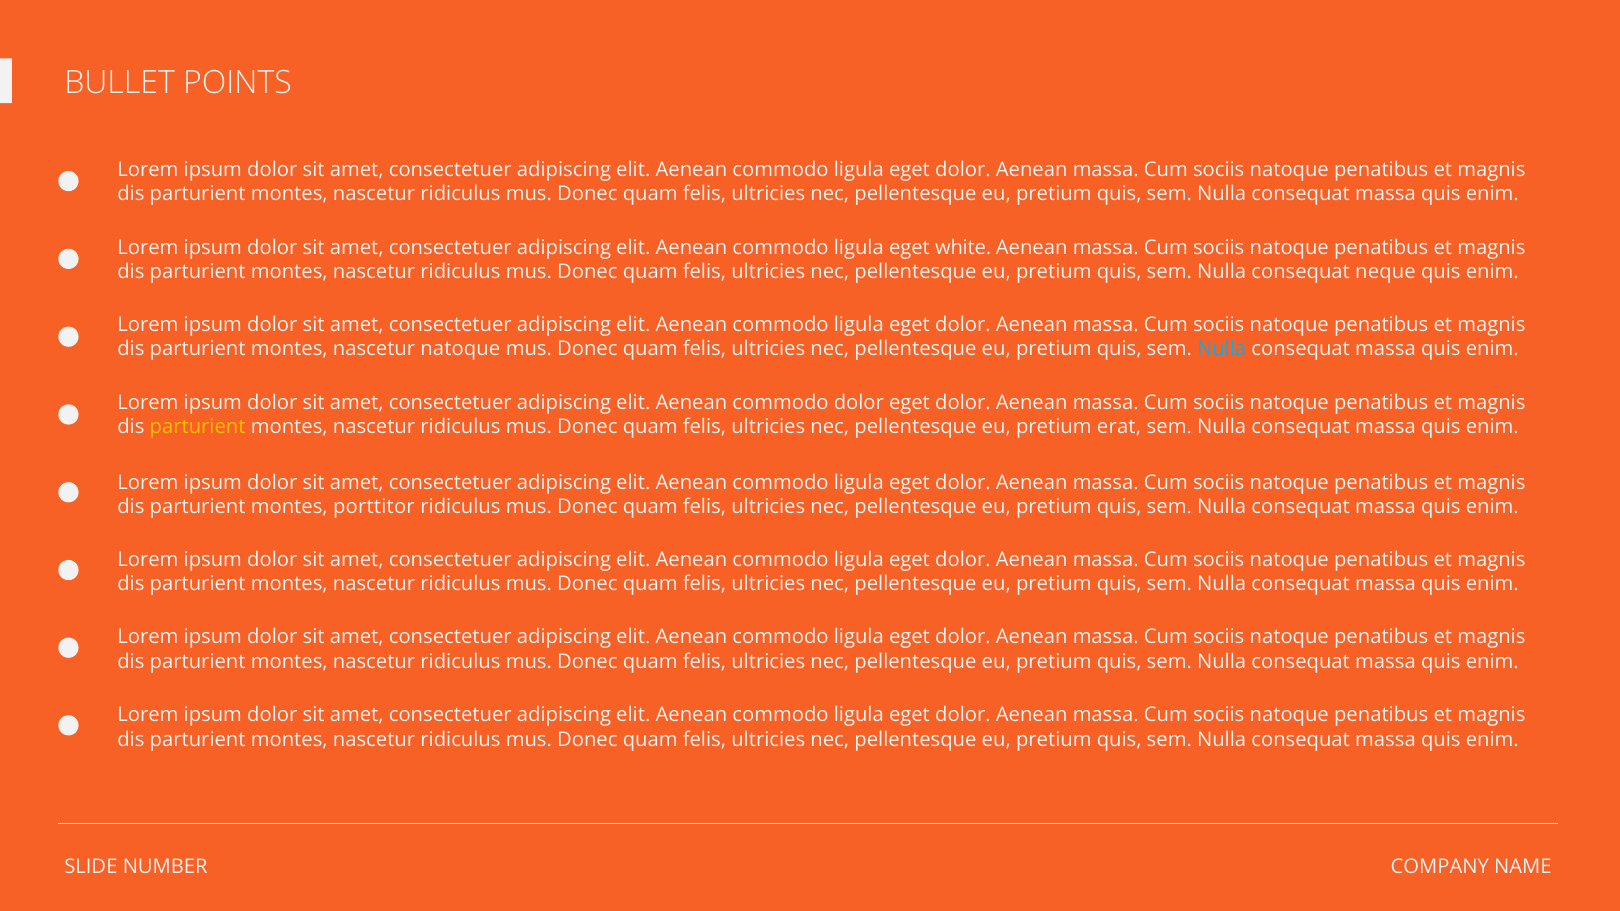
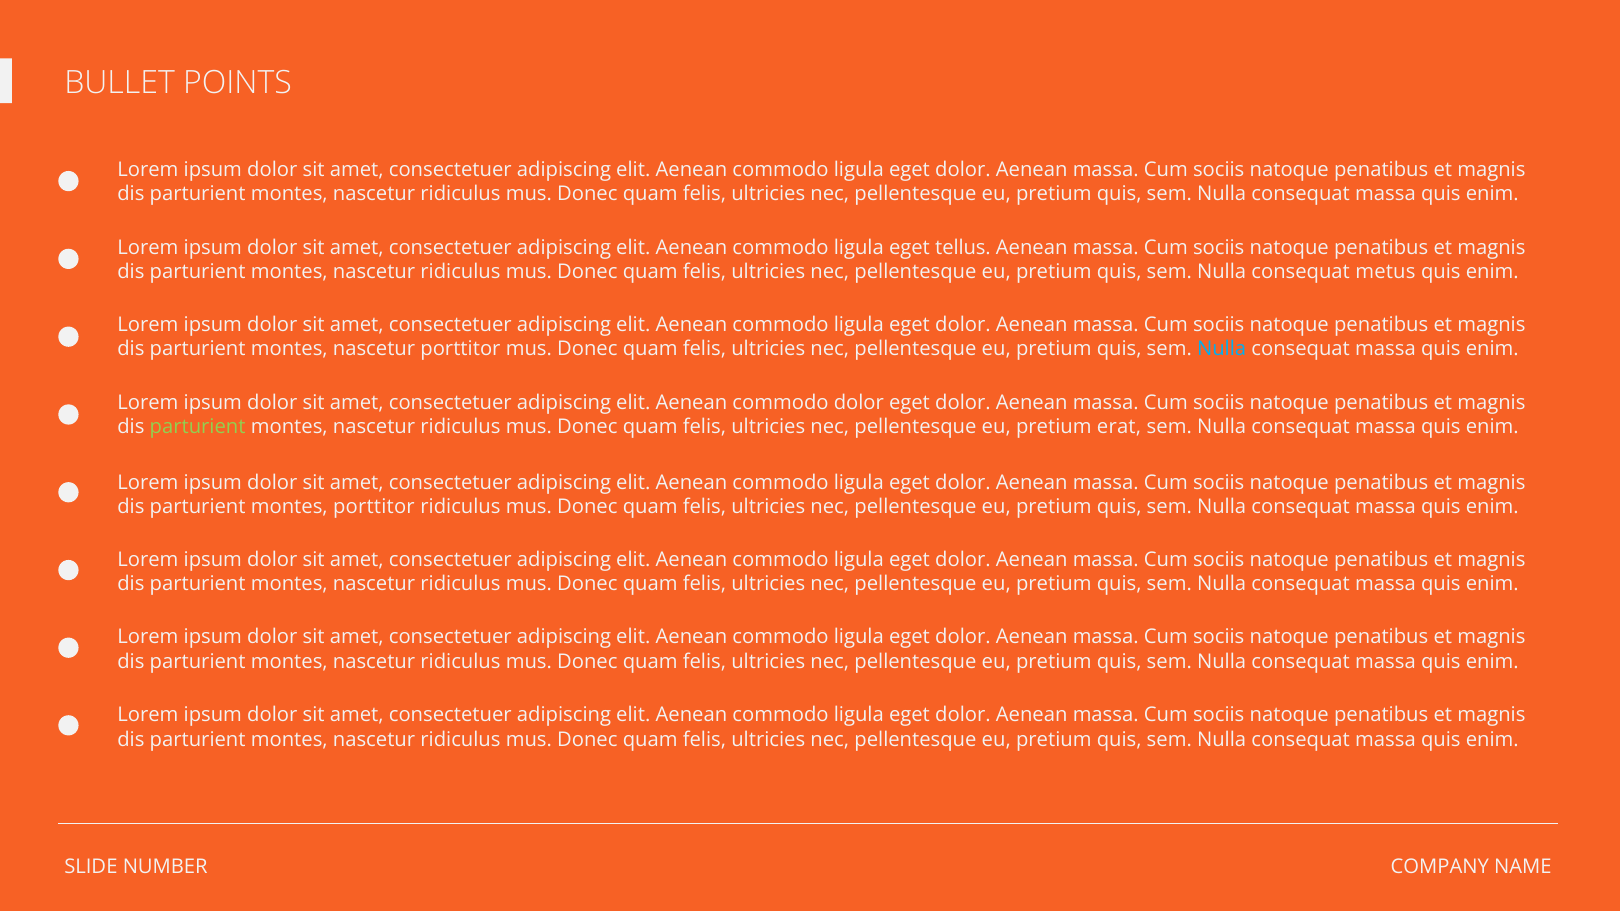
white: white -> tellus
neque: neque -> metus
nascetur natoque: natoque -> porttitor
parturient at (198, 427) colour: yellow -> light green
